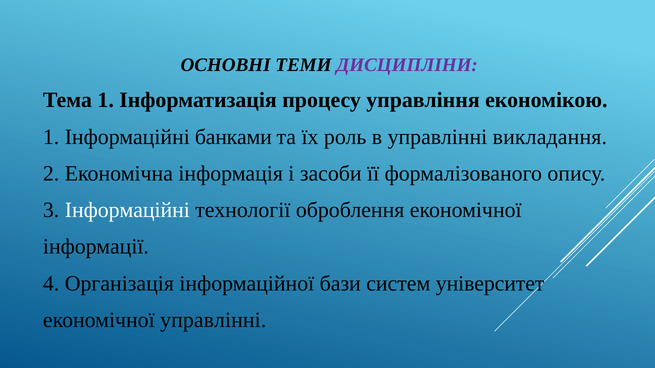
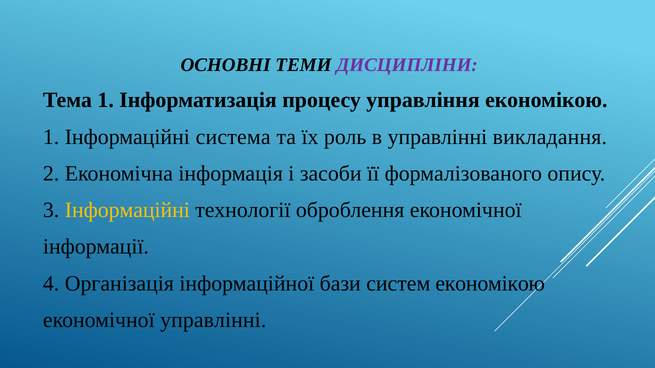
банками: банками -> система
Інформаційні at (127, 210) colour: white -> yellow
систем університет: університет -> економікою
